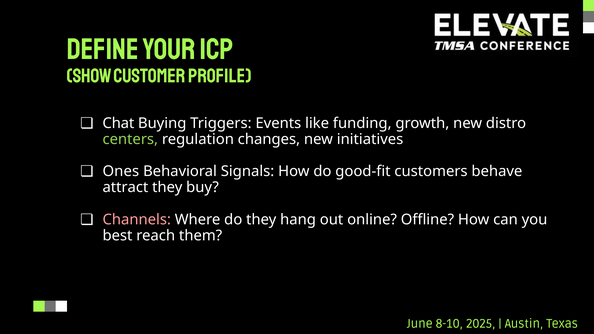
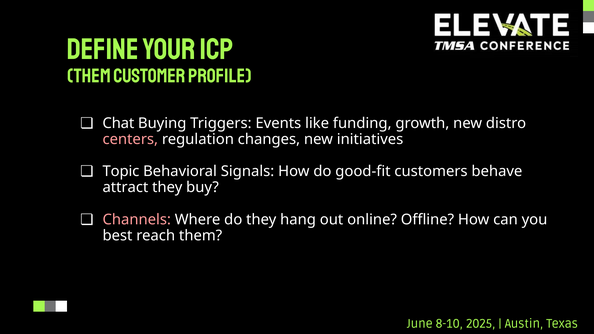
Show at (89, 76): Show -> Them
centers colour: light green -> pink
Ones: Ones -> Topic
